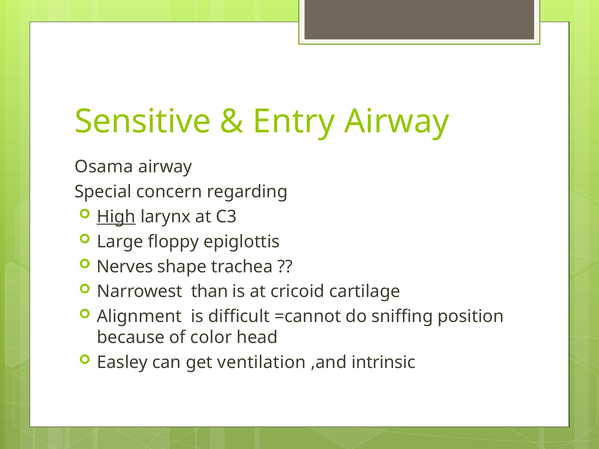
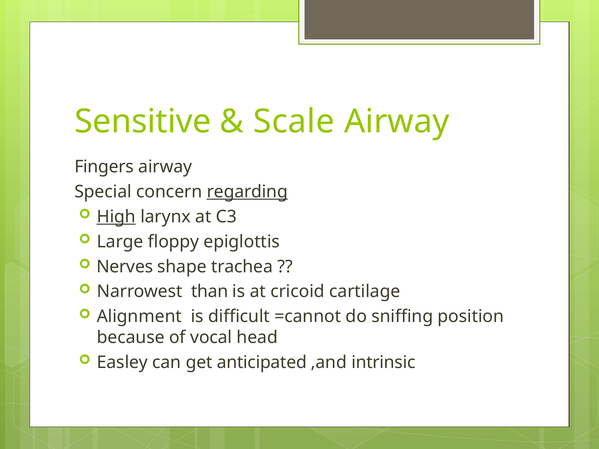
Entry: Entry -> Scale
Osama: Osama -> Fingers
regarding underline: none -> present
color: color -> vocal
ventilation: ventilation -> anticipated
